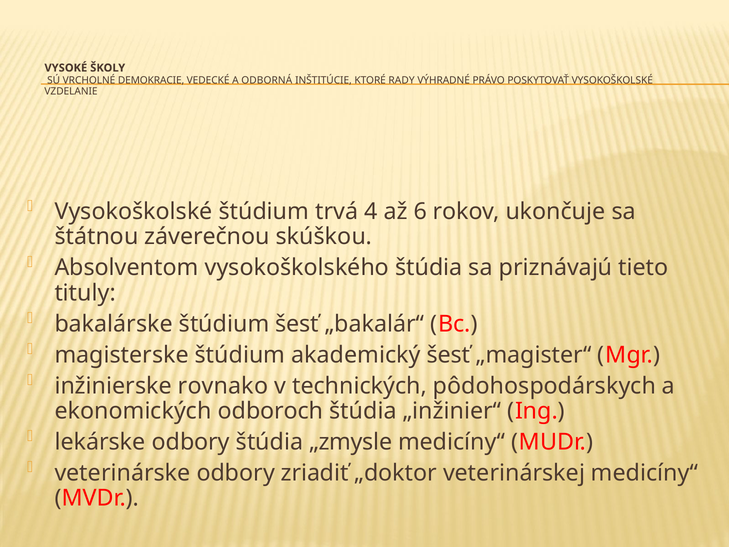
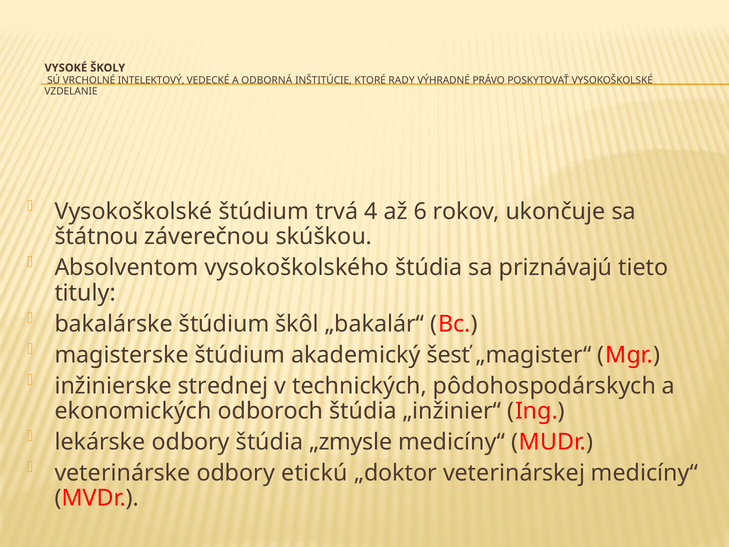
DEMOKRACIE: DEMOKRACIE -> INTELEKTOVÝ
štúdium šesť: šesť -> škôl
rovnako: rovnako -> strednej
zriadiť: zriadiť -> etickú
